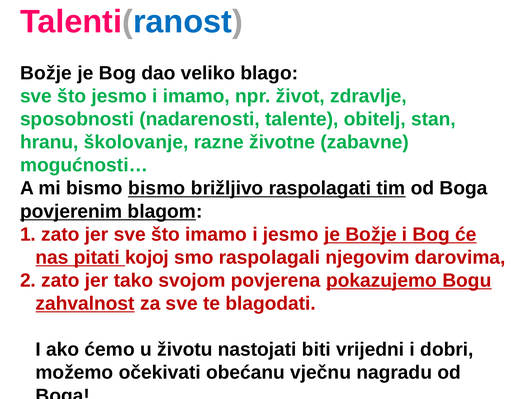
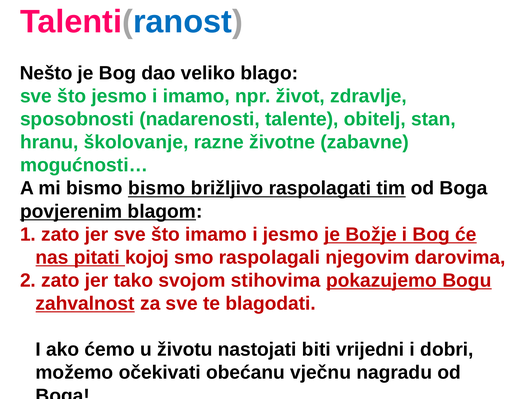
Božje at (46, 73): Božje -> Nešto
povjerena: povjerena -> stihovima
